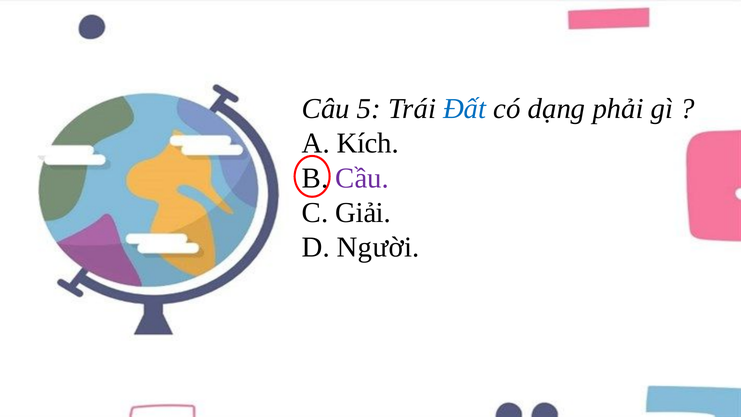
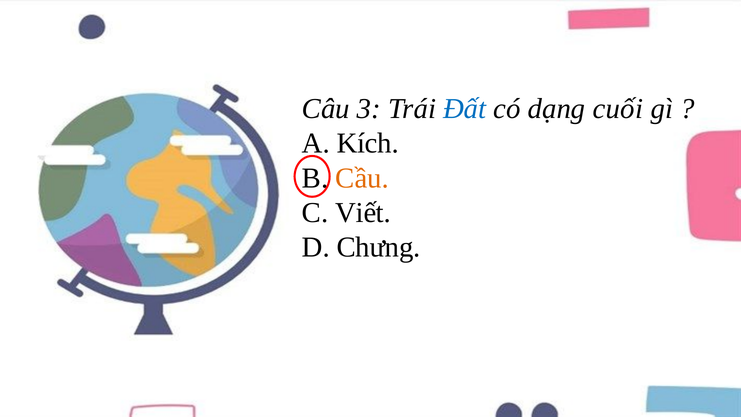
5: 5 -> 3
phải: phải -> cuối
Cầu colour: purple -> orange
Giải: Giải -> Viết
Người: Người -> Chưng
